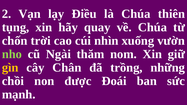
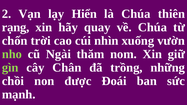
Điều: Điều -> Hiển
tụng: tụng -> rạng
gìn colour: yellow -> light green
